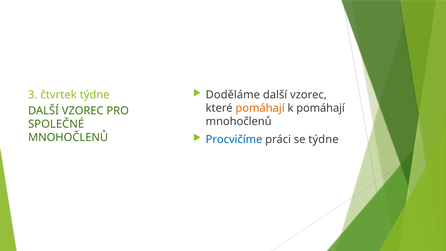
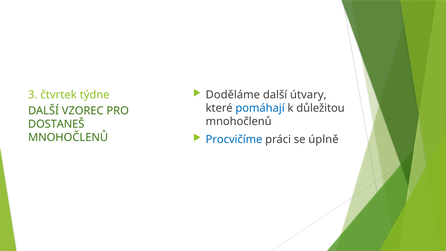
vzorec at (308, 95): vzorec -> útvary
pomáhají at (260, 108) colour: orange -> blue
k pomáhají: pomáhají -> důležitou
SPOLEČNÉ: SPOLEČNÉ -> DOSTANEŠ
se týdne: týdne -> úplně
